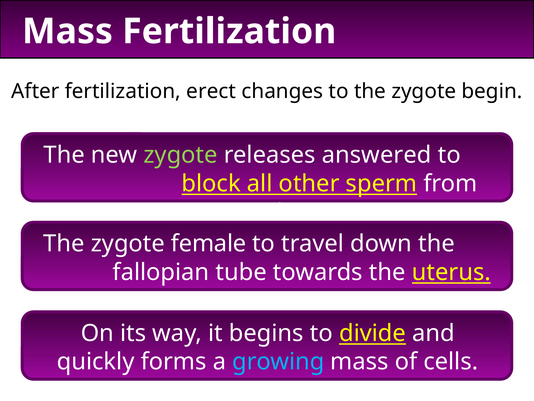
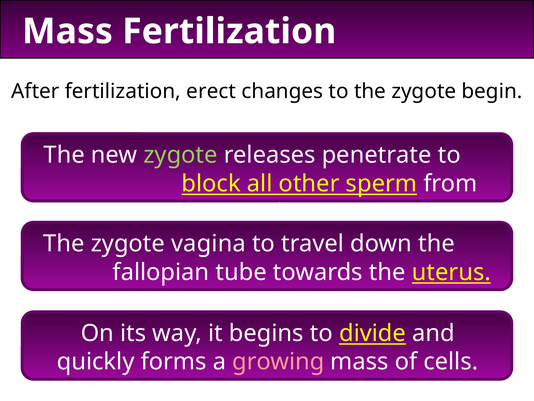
answered: answered -> penetrate
female: female -> vagina
growing colour: light blue -> pink
